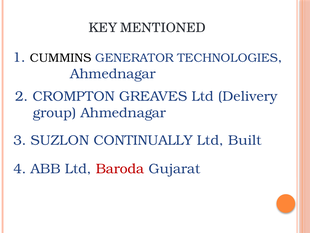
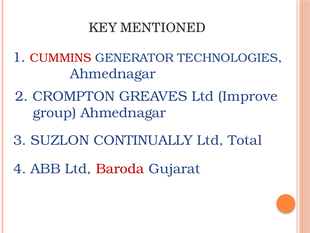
CUMMINS colour: black -> red
Delivery: Delivery -> Improve
Built: Built -> Total
